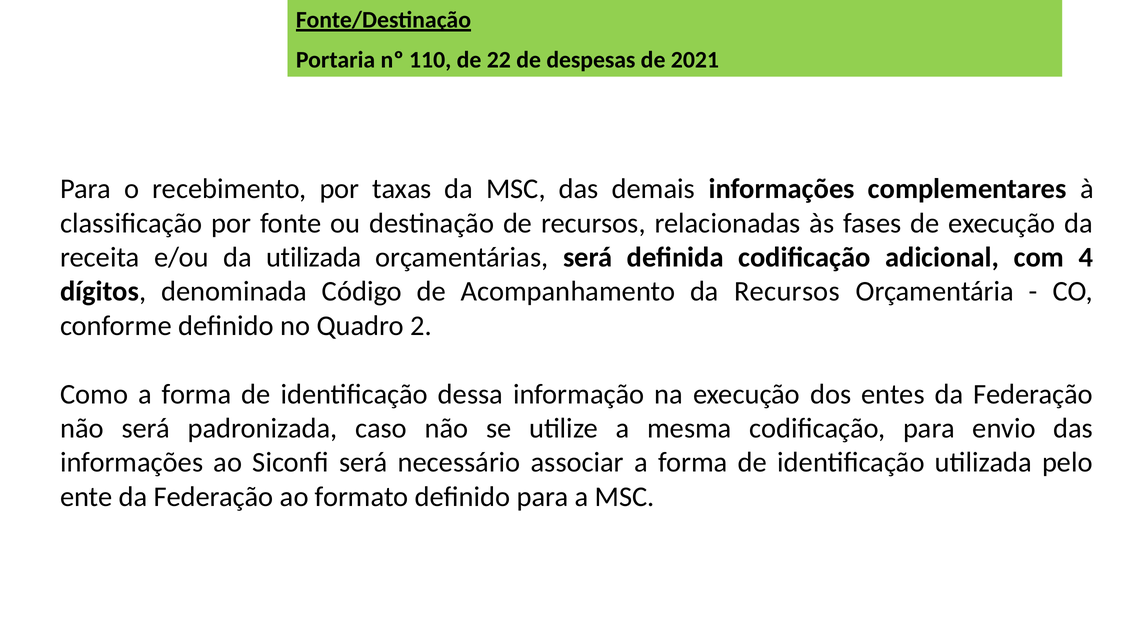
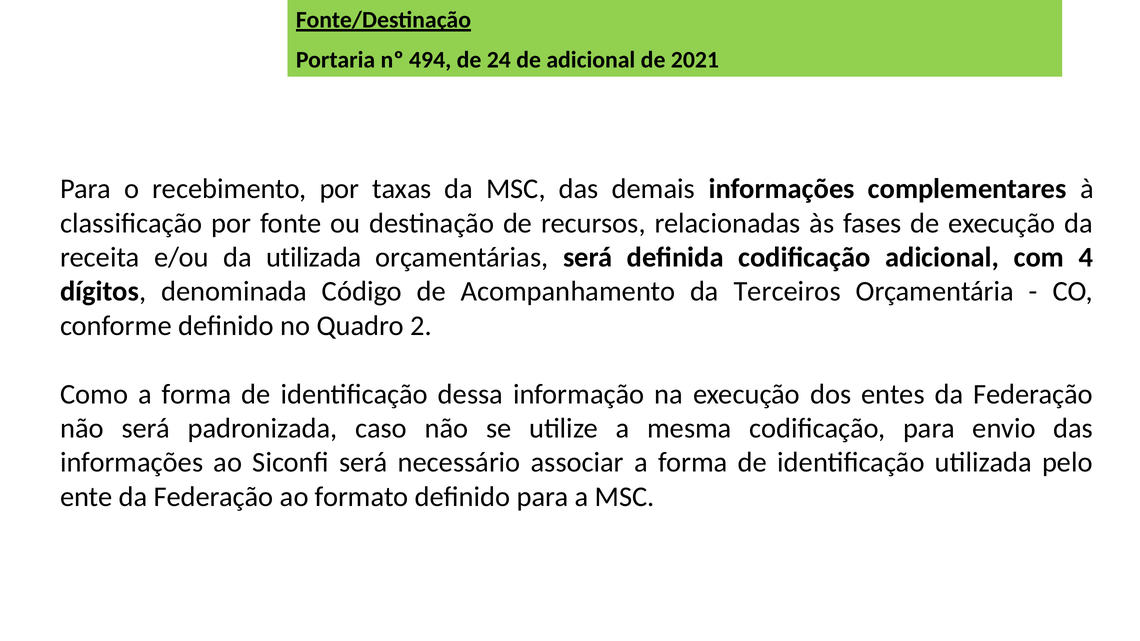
110: 110 -> 494
22: 22 -> 24
de despesas: despesas -> adicional
da Recursos: Recursos -> Terceiros
